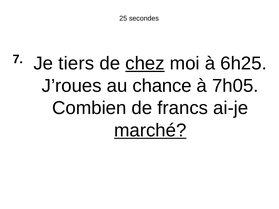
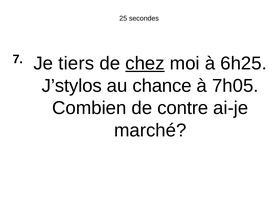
J’roues: J’roues -> J’stylos
francs: francs -> contre
marché underline: present -> none
